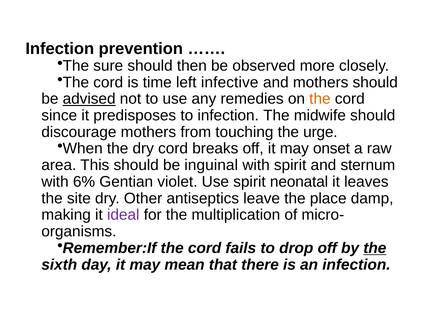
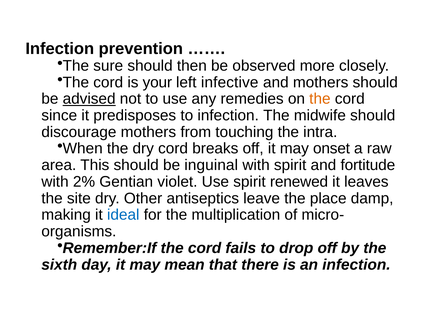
time: time -> your
urge: urge -> intra
sternum: sternum -> fortitude
6%: 6% -> 2%
neonatal: neonatal -> renewed
ideal colour: purple -> blue
the at (375, 248) underline: present -> none
